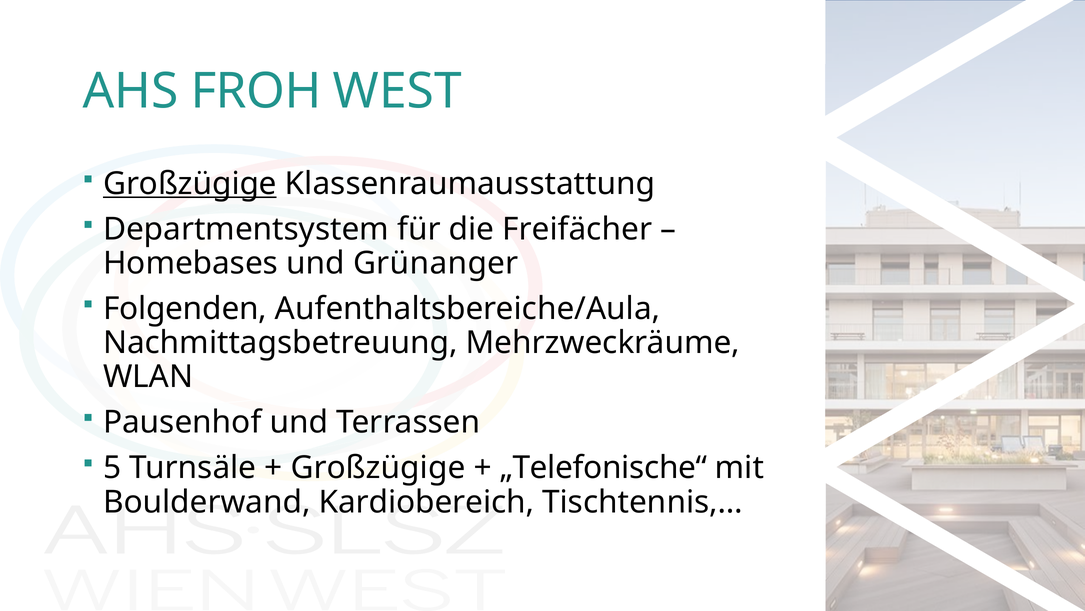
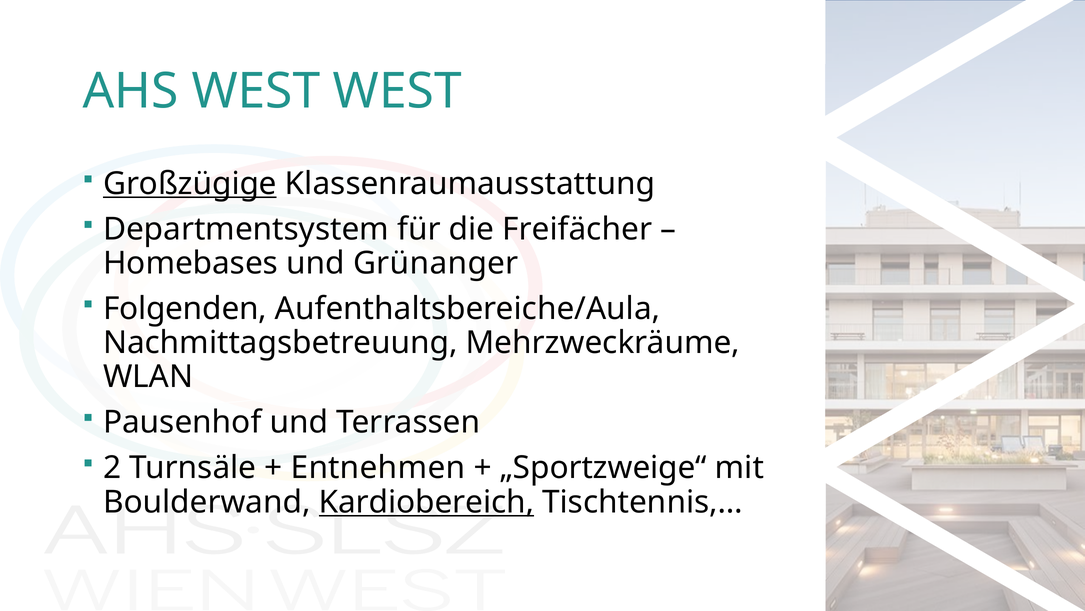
AHS FROH: FROH -> WEST
5: 5 -> 2
Großzügige at (378, 467): Großzügige -> Entnehmen
„Telefonische“: „Telefonische“ -> „Sportzweige“
Kardiobereich underline: none -> present
